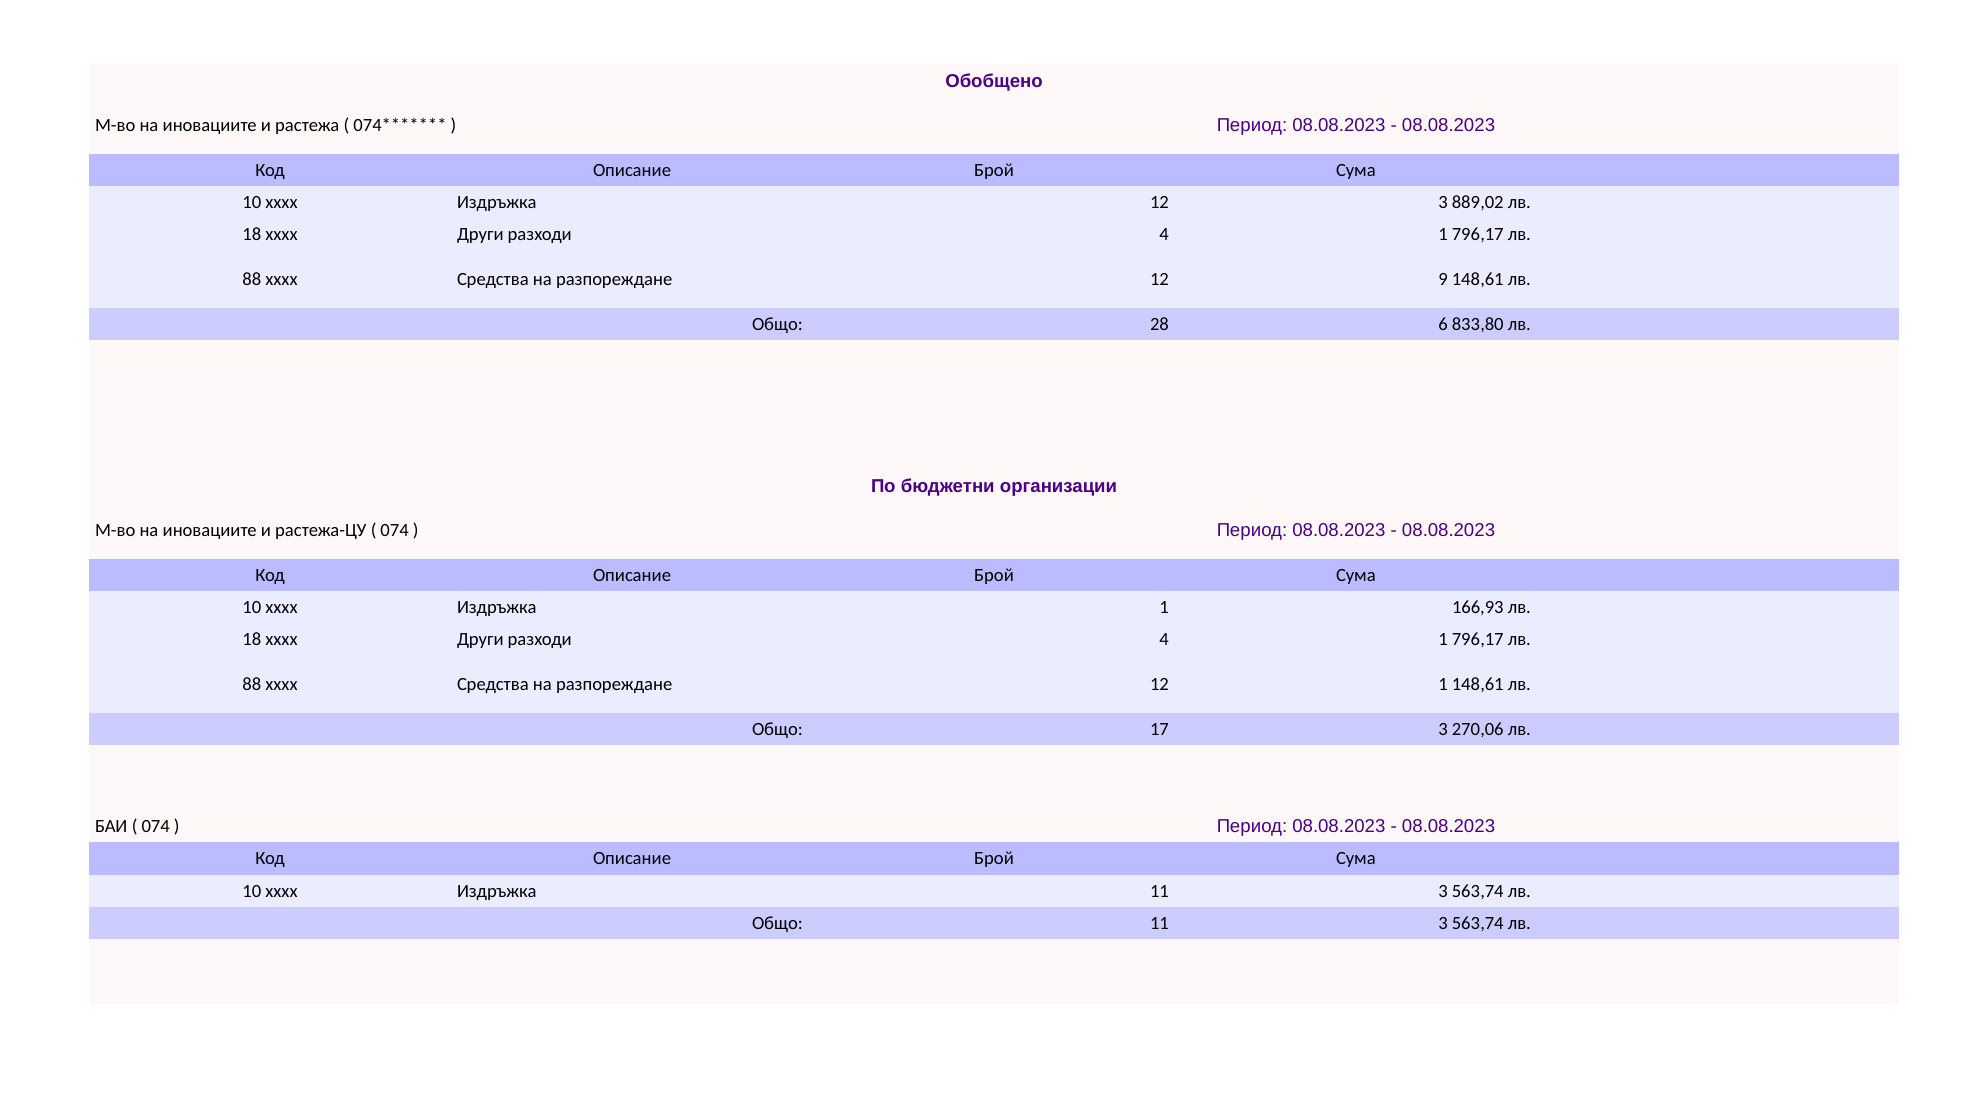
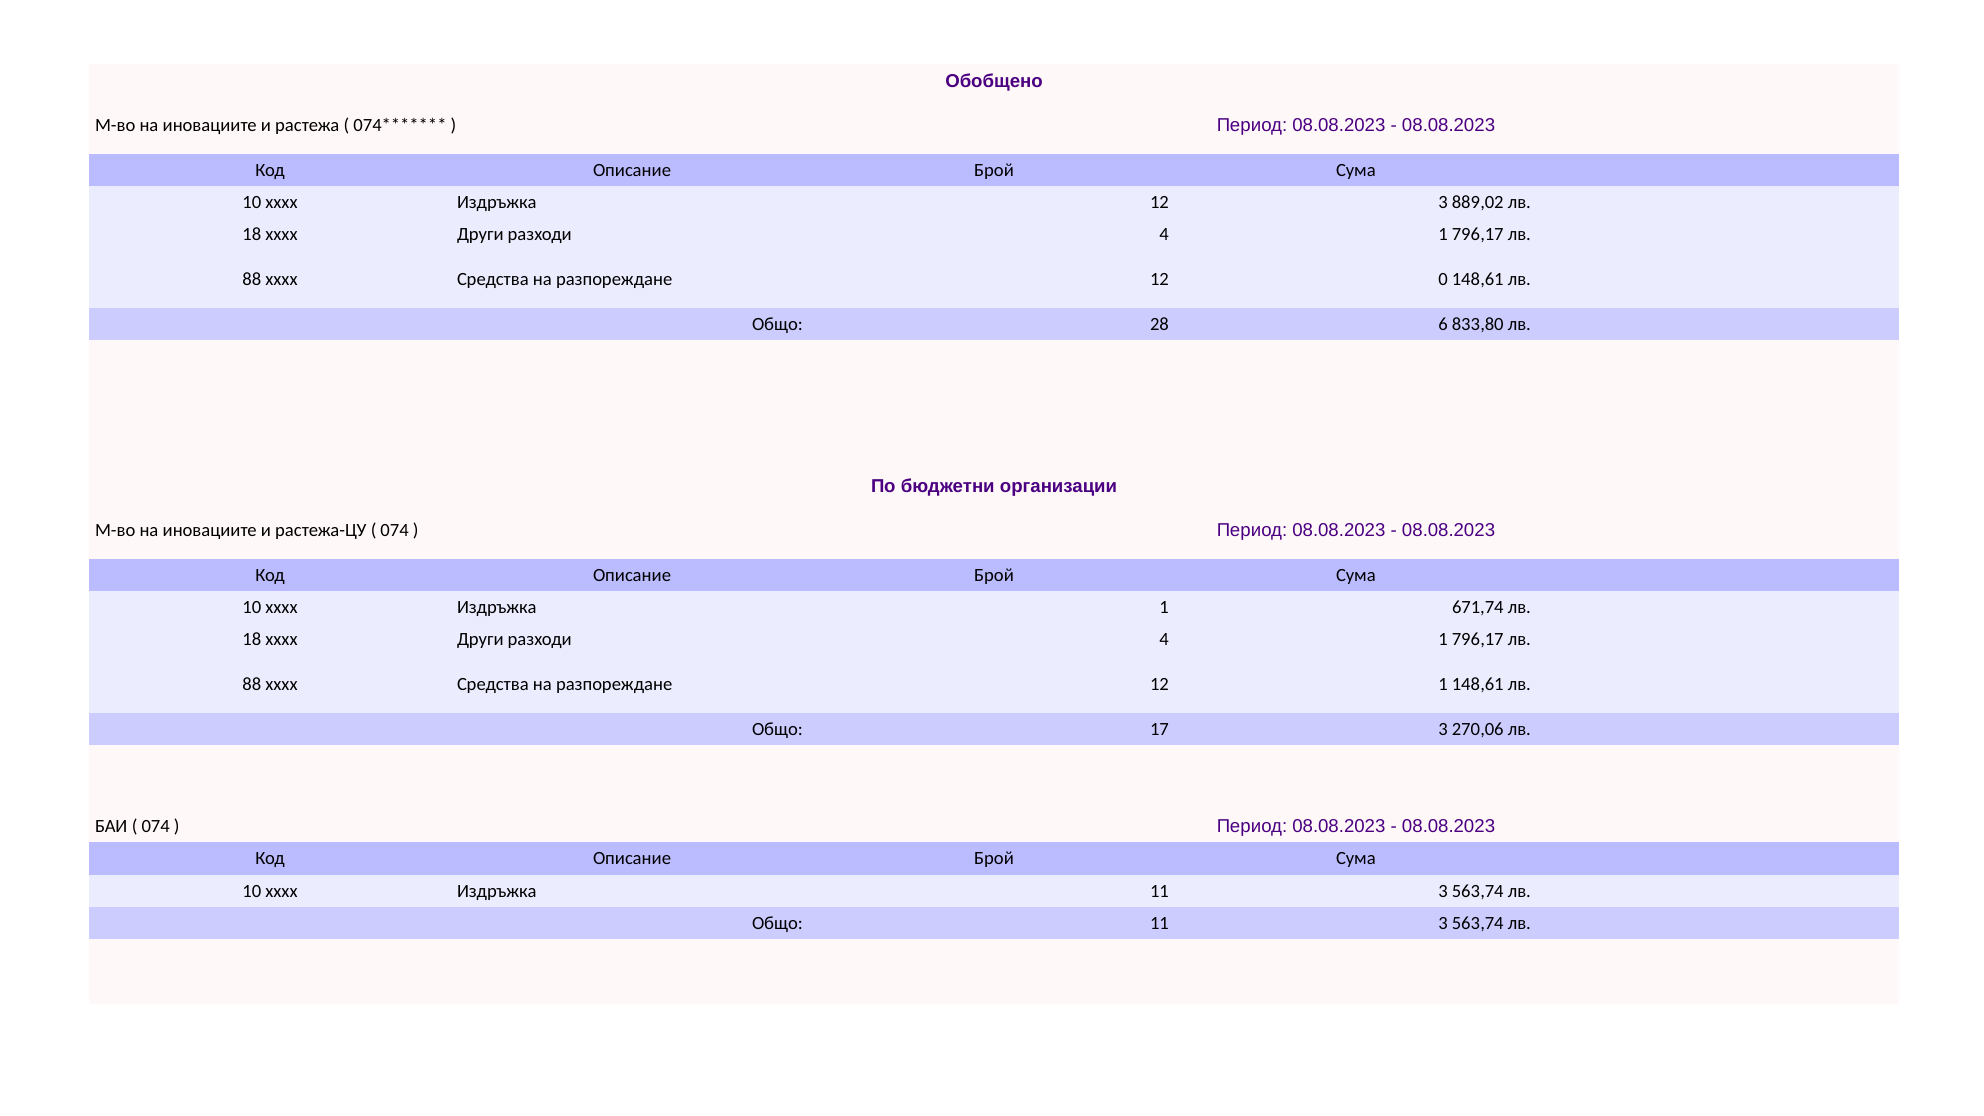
9: 9 -> 0
166,93: 166,93 -> 671,74
